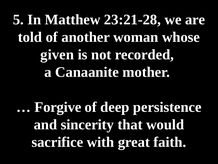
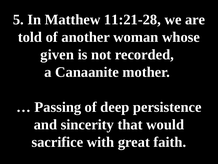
23:21-28: 23:21-28 -> 11:21-28
Forgive: Forgive -> Passing
